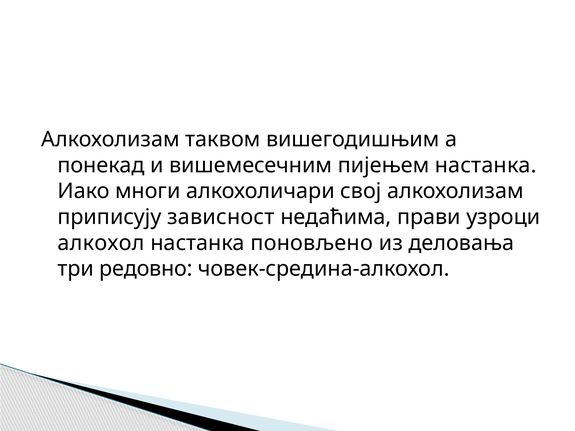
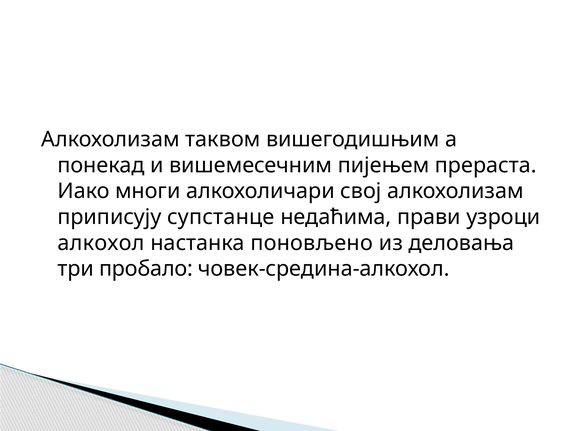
пијењем настанка: настанка -> прераста
зависност: зависност -> супстанце
редовно: редовно -> пробало
